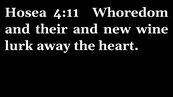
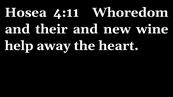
lurk: lurk -> help
